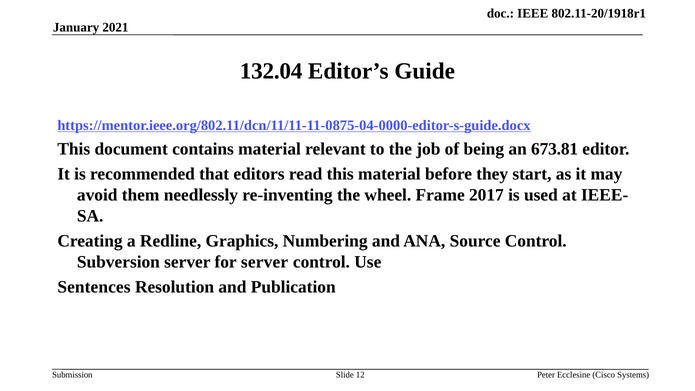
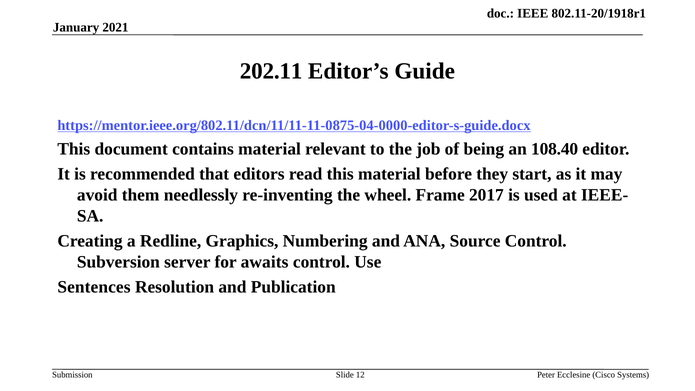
132.04: 132.04 -> 202.11
673.81: 673.81 -> 108.40
for server: server -> awaits
